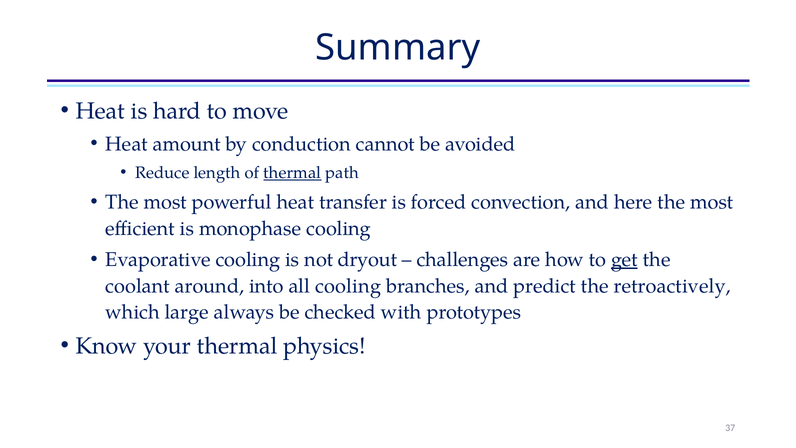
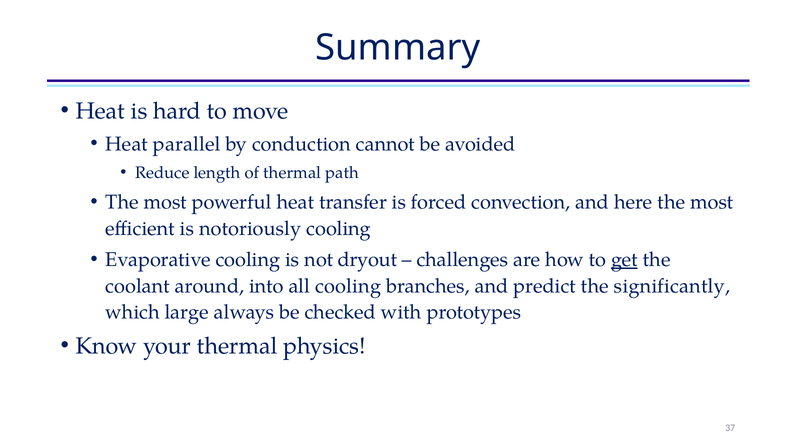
amount: amount -> parallel
thermal at (292, 173) underline: present -> none
monophase: monophase -> notoriously
retroactively: retroactively -> significantly
